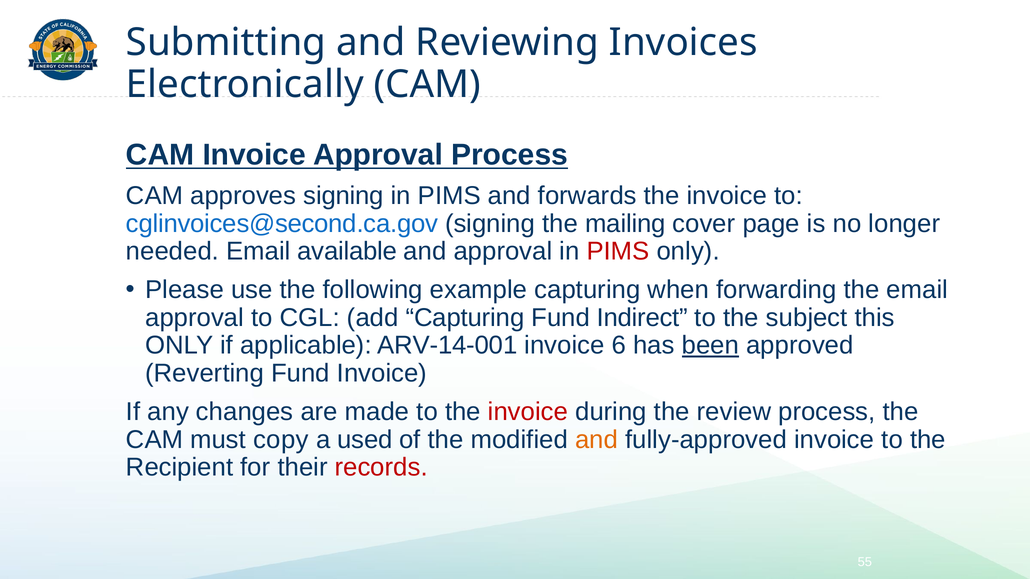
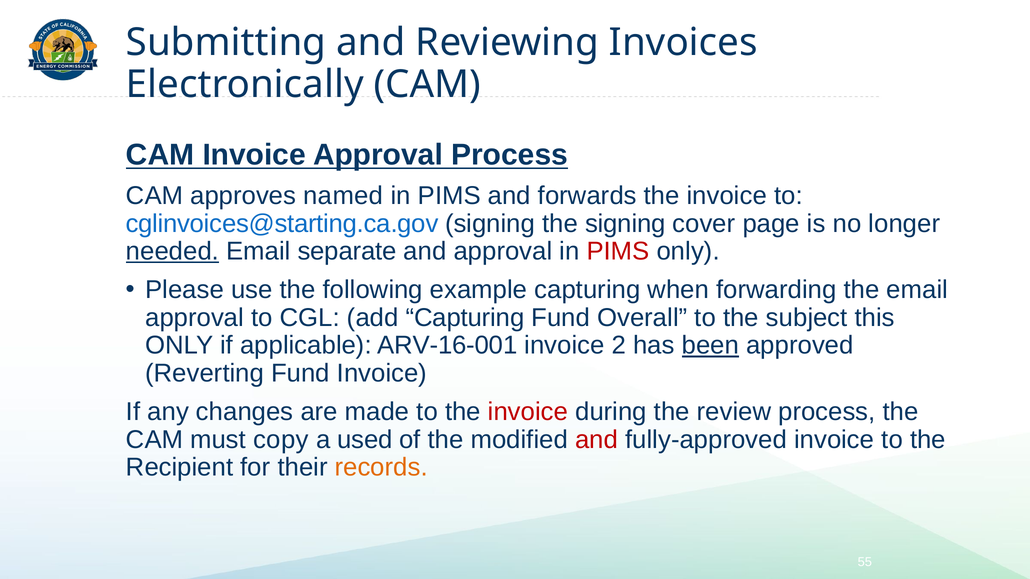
approves signing: signing -> named
cglinvoices@second.ca.gov: cglinvoices@second.ca.gov -> cglinvoices@starting.ca.gov
the mailing: mailing -> signing
needed underline: none -> present
available: available -> separate
Indirect: Indirect -> Overall
ARV-14-001: ARV-14-001 -> ARV-16-001
6: 6 -> 2
and at (597, 440) colour: orange -> red
records colour: red -> orange
